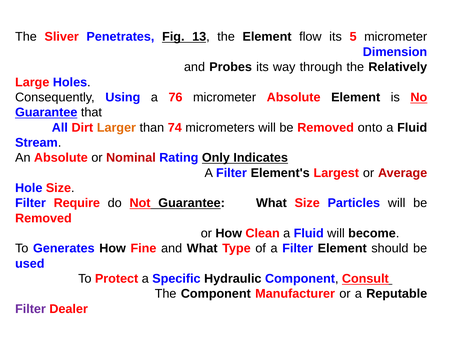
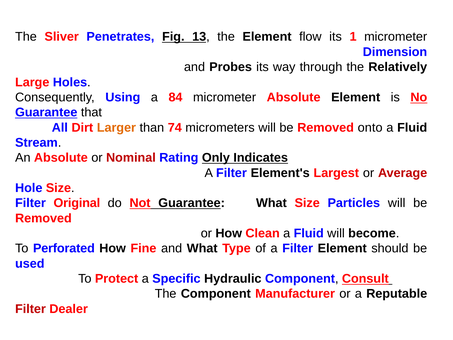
5: 5 -> 1
76: 76 -> 84
Require: Require -> Original
Generates: Generates -> Perforated
Filter at (31, 309) colour: purple -> red
